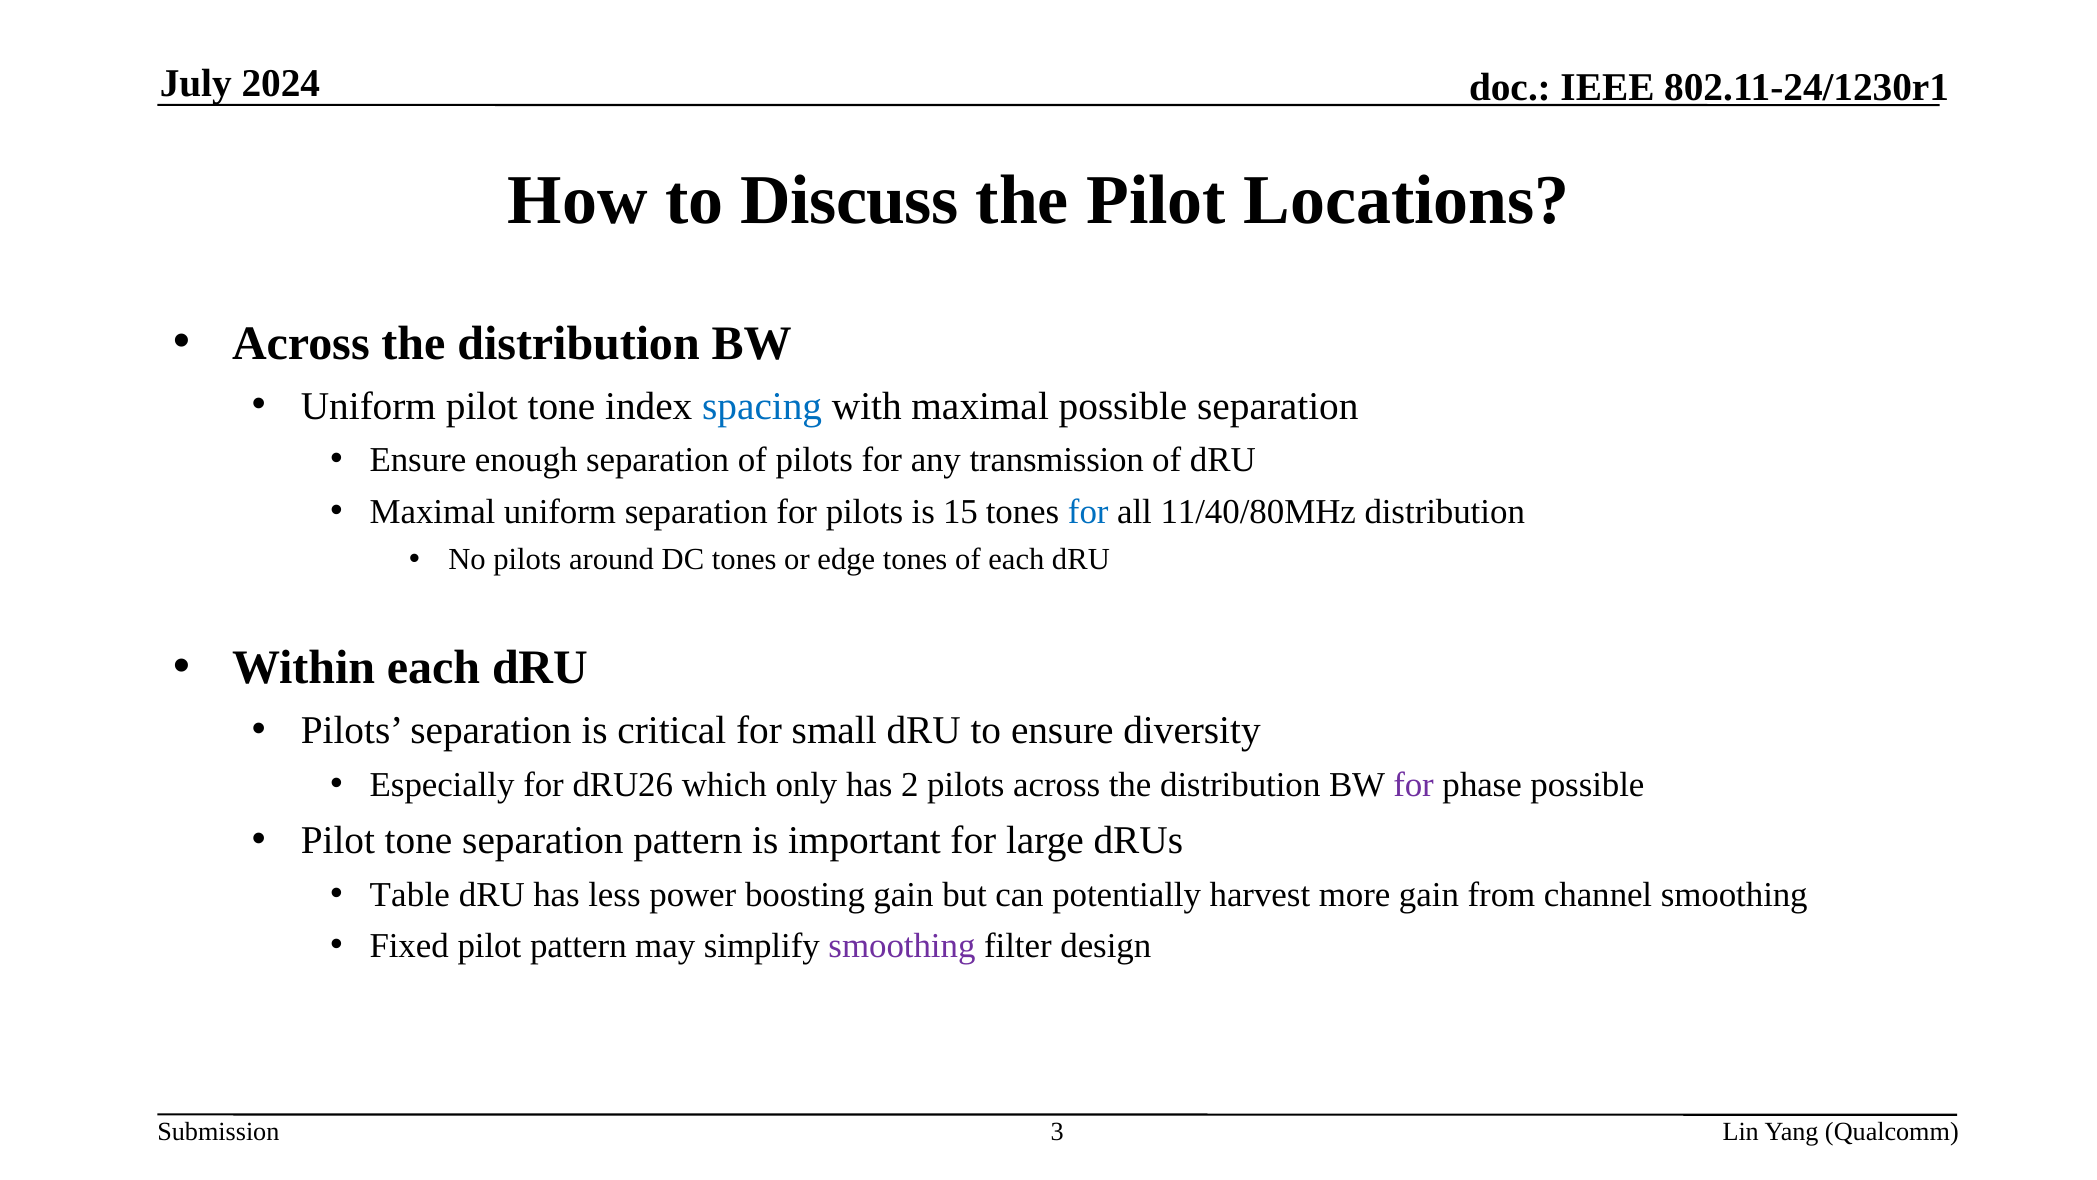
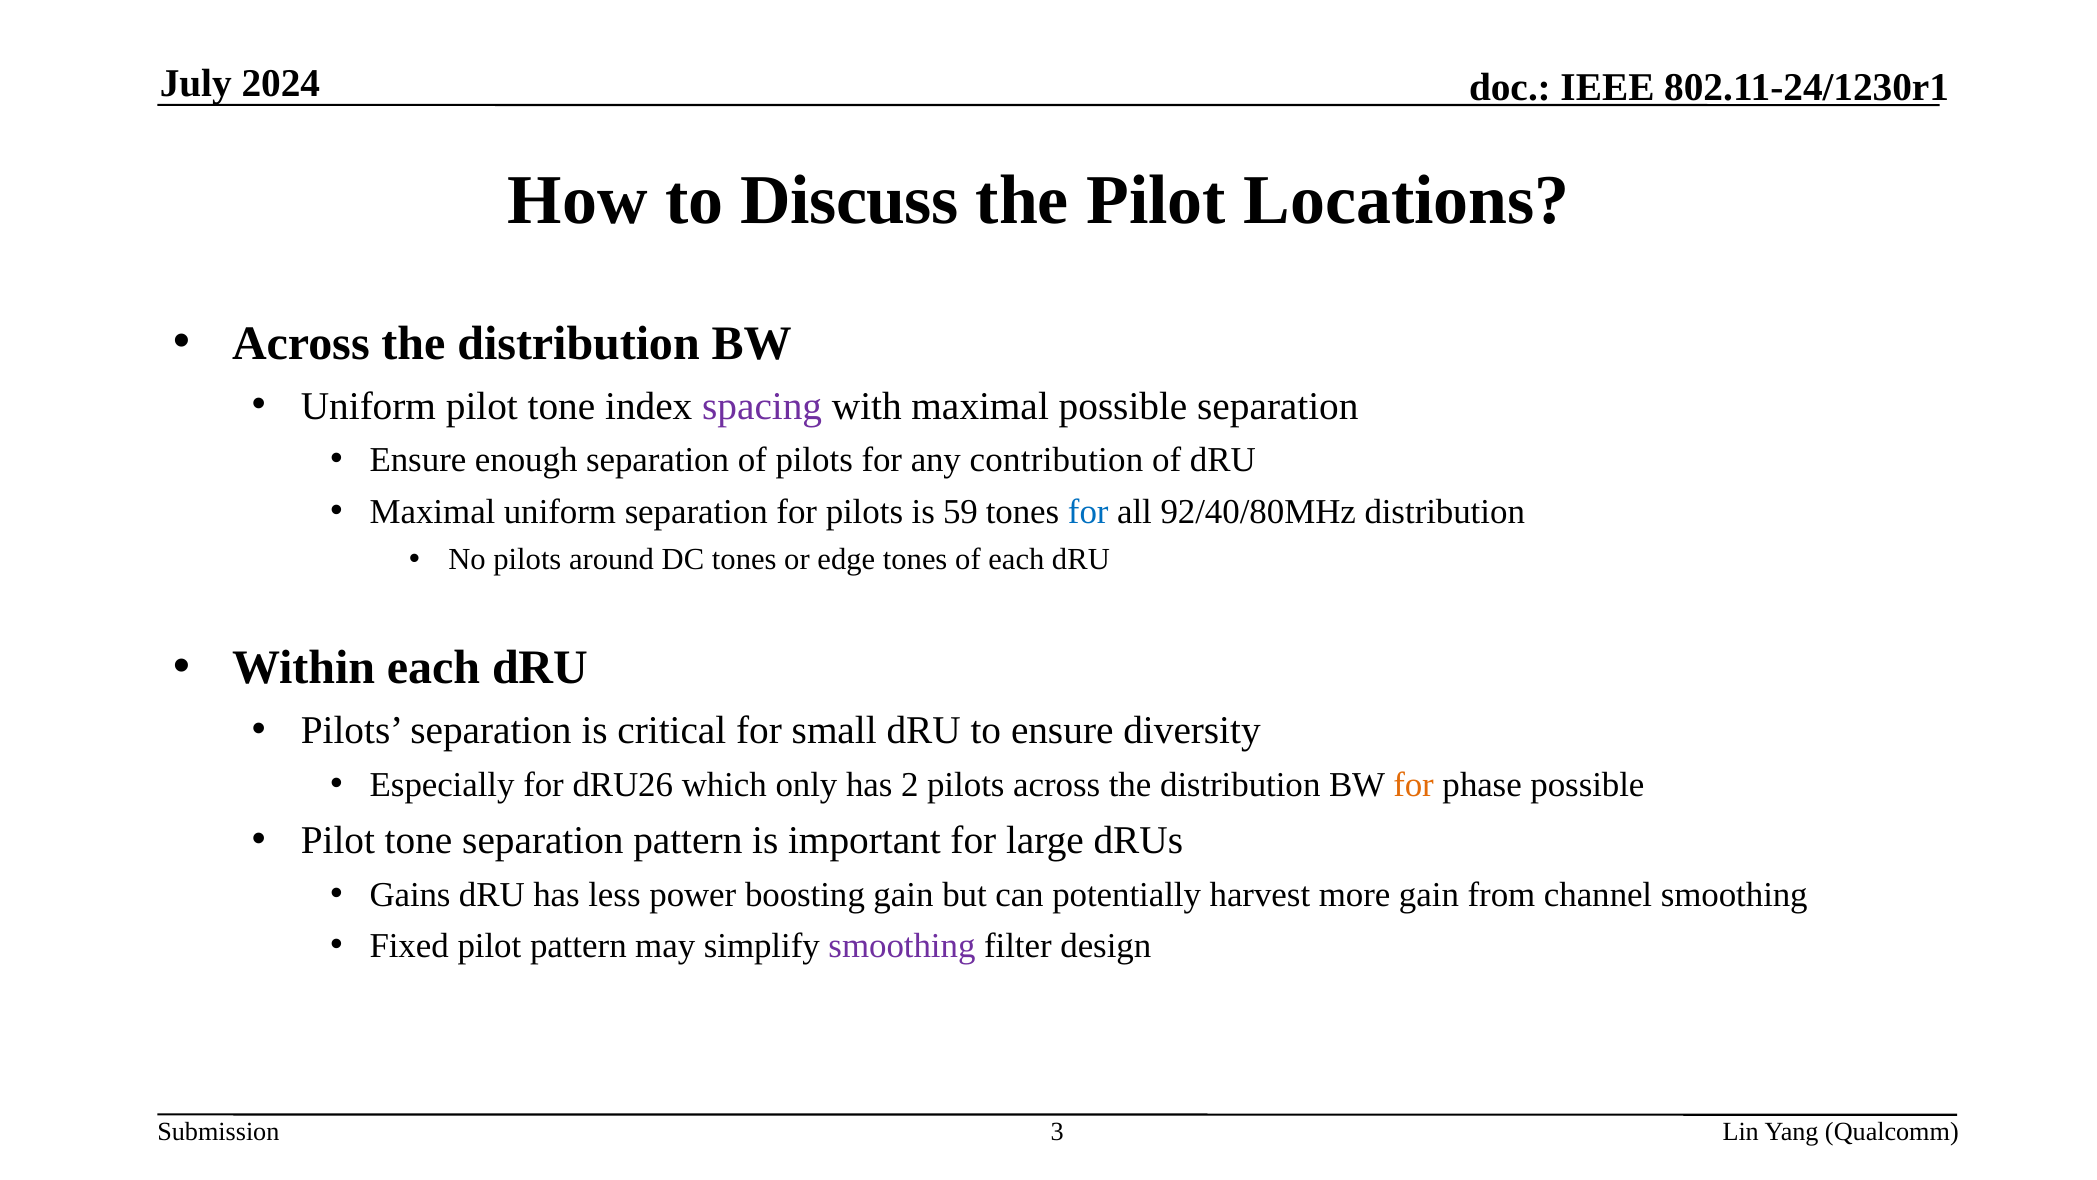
spacing colour: blue -> purple
transmission: transmission -> contribution
15: 15 -> 59
11/40/80MHz: 11/40/80MHz -> 92/40/80MHz
for at (1414, 784) colour: purple -> orange
Table: Table -> Gains
